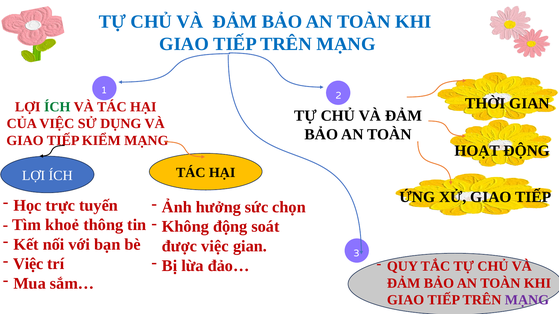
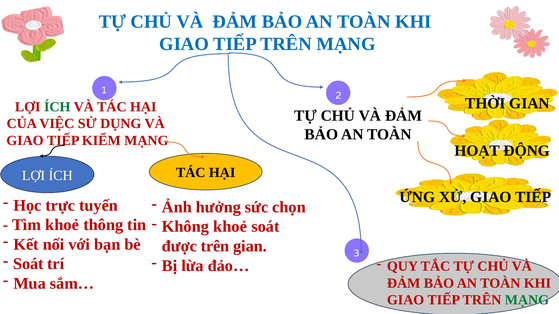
Không động: động -> khoẻ
được việc: việc -> trên
Việc at (28, 264): Việc -> Soát
MẠNG at (527, 300) colour: purple -> green
